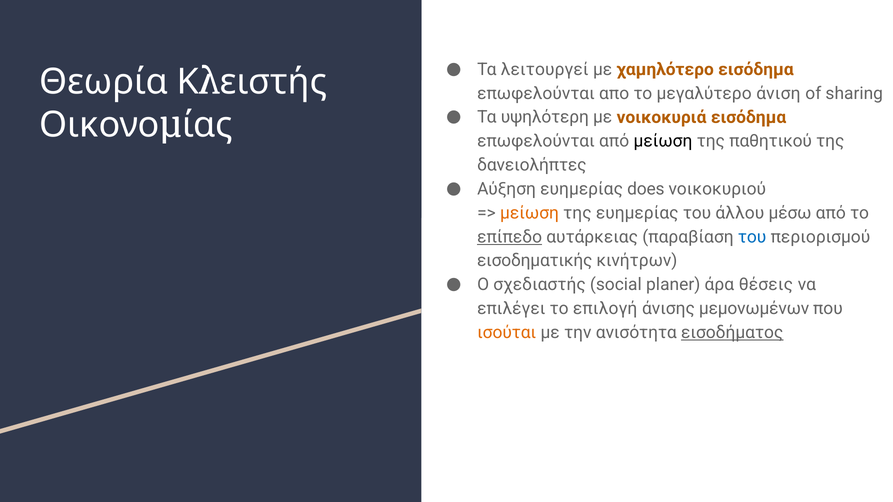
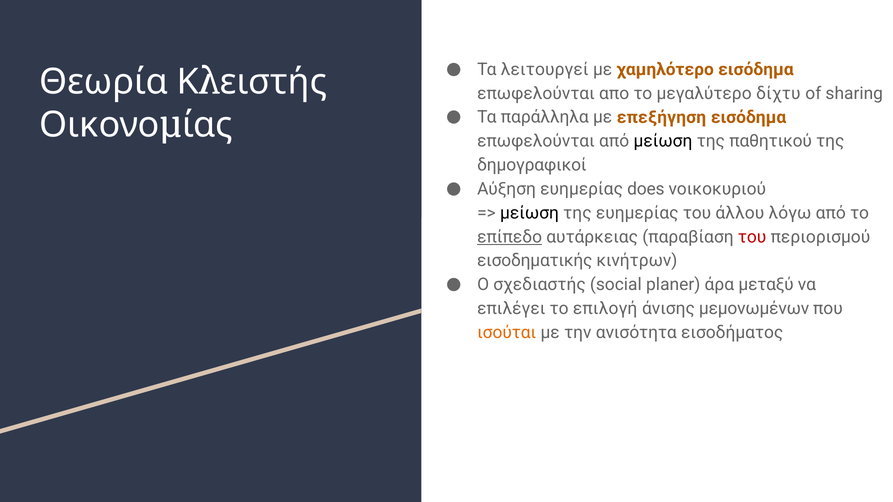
άνιση: άνιση -> δίχτυ
υψηλότερη: υψηλότερη -> παράλληλα
νοικοκυριά: νοικοκυριά -> επεξήγηση
δανειολήπτες: δανειολήπτες -> δημογραφικοί
μείωση at (529, 213) colour: orange -> black
μέσω: μέσω -> λόγω
του at (752, 237) colour: blue -> red
θέσεις: θέσεις -> μεταξύ
εισοδήματος underline: present -> none
